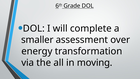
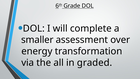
moving: moving -> graded
